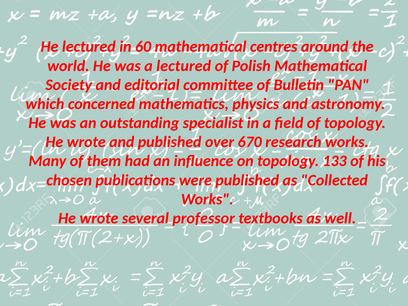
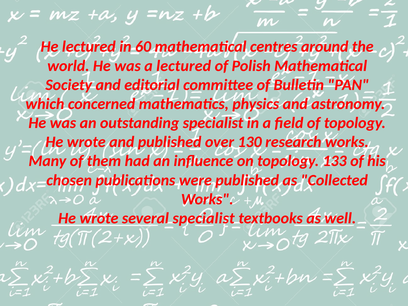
670: 670 -> 130
several professor: professor -> specialist
